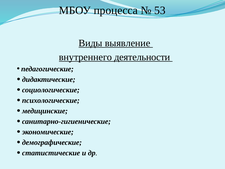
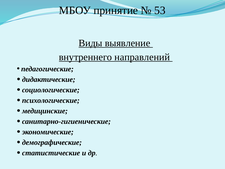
процесса: процесса -> принятие
деятельности: деятельности -> направлений
